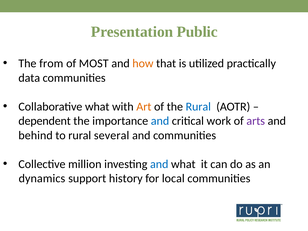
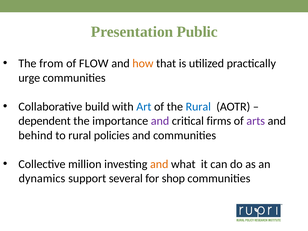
MOST: MOST -> FLOW
data: data -> urge
Collaborative what: what -> build
Art colour: orange -> blue
and at (160, 121) colour: blue -> purple
work: work -> firms
several: several -> policies
and at (159, 164) colour: blue -> orange
history: history -> several
local: local -> shop
